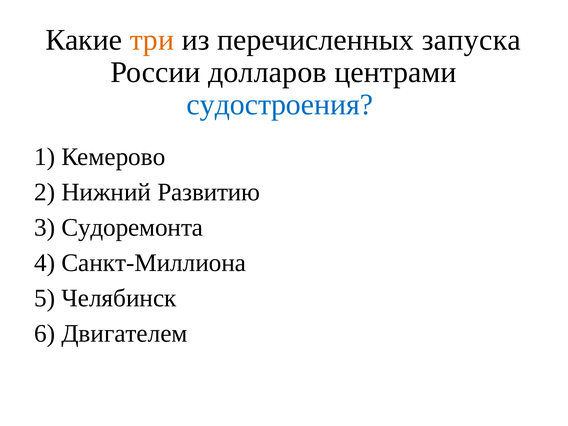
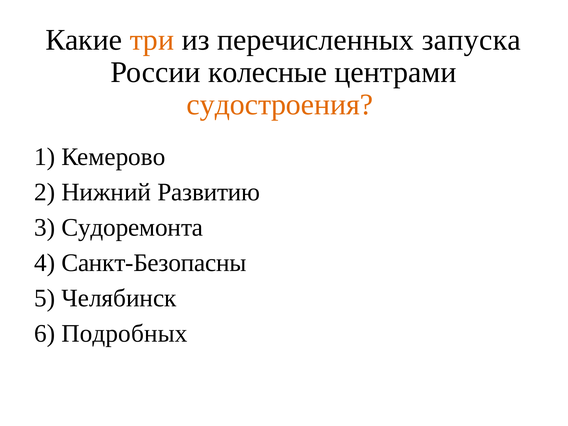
долларов: долларов -> колесные
судостроения colour: blue -> orange
Санкт-Миллиона: Санкт-Миллиона -> Санкт-Безопасны
Двигателем: Двигателем -> Подробных
